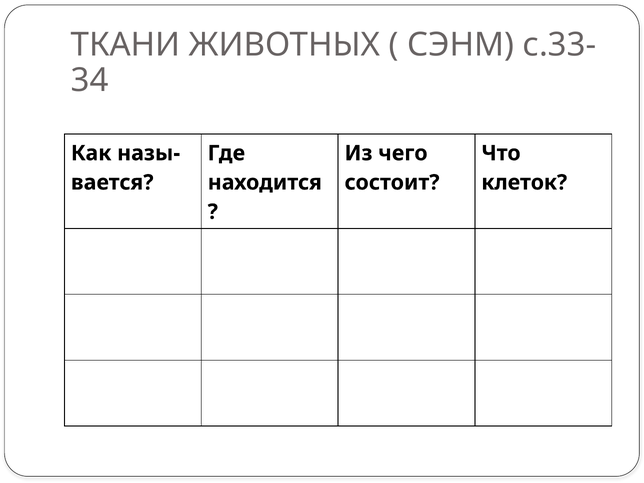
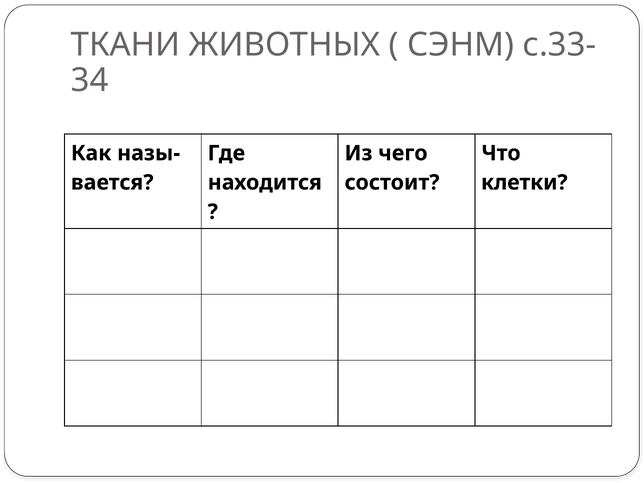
клеток: клеток -> клетки
